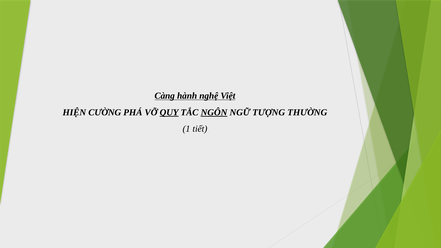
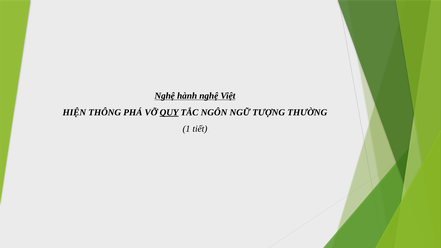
Càng at (165, 96): Càng -> Nghệ
CƯỜNG: CƯỜNG -> THÔNG
NGÔN underline: present -> none
